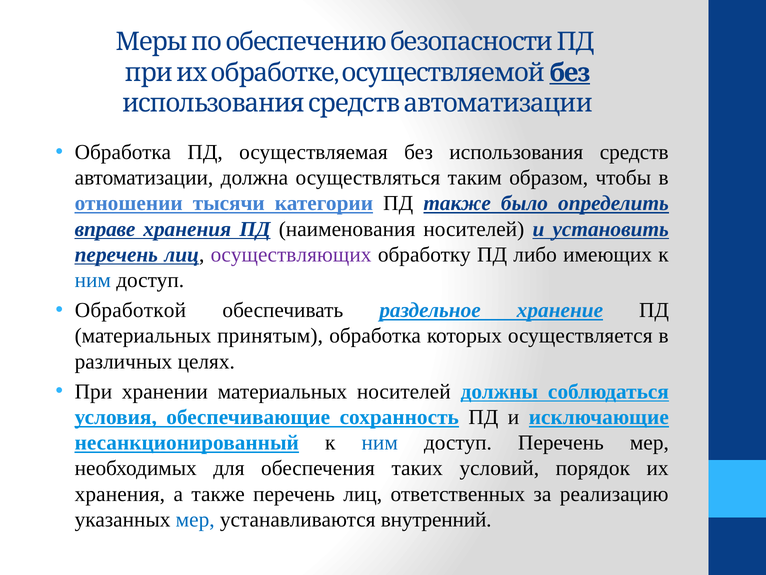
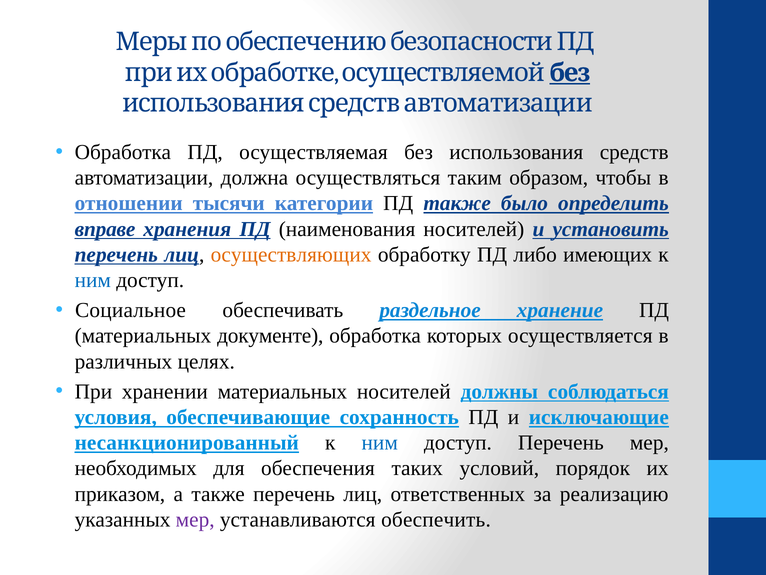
осуществляющих colour: purple -> orange
Обработкой: Обработкой -> Социальное
принятым: принятым -> документе
хранения at (120, 494): хранения -> приказом
мер at (195, 519) colour: blue -> purple
внутренний: внутренний -> обеспечить
